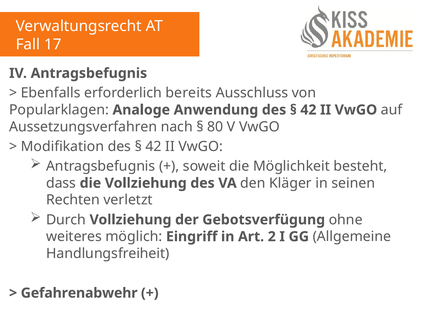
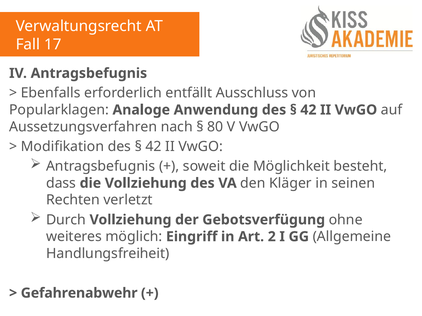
bereits: bereits -> entfällt
